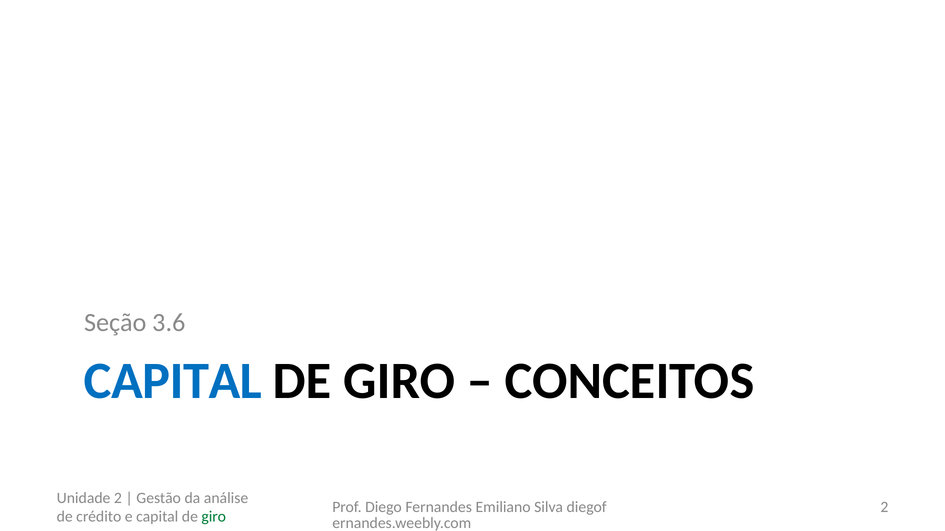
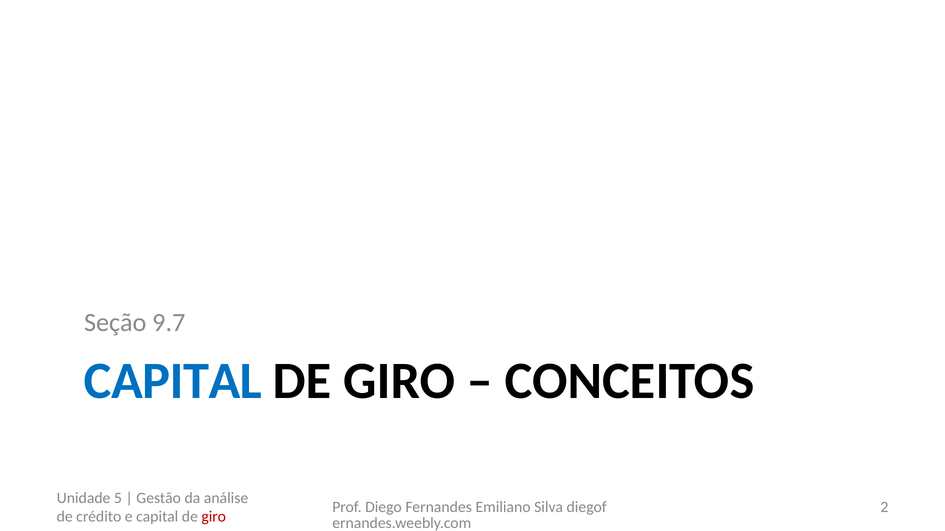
3.6: 3.6 -> 9.7
Unidade 2: 2 -> 5
giro at (214, 517) colour: green -> red
